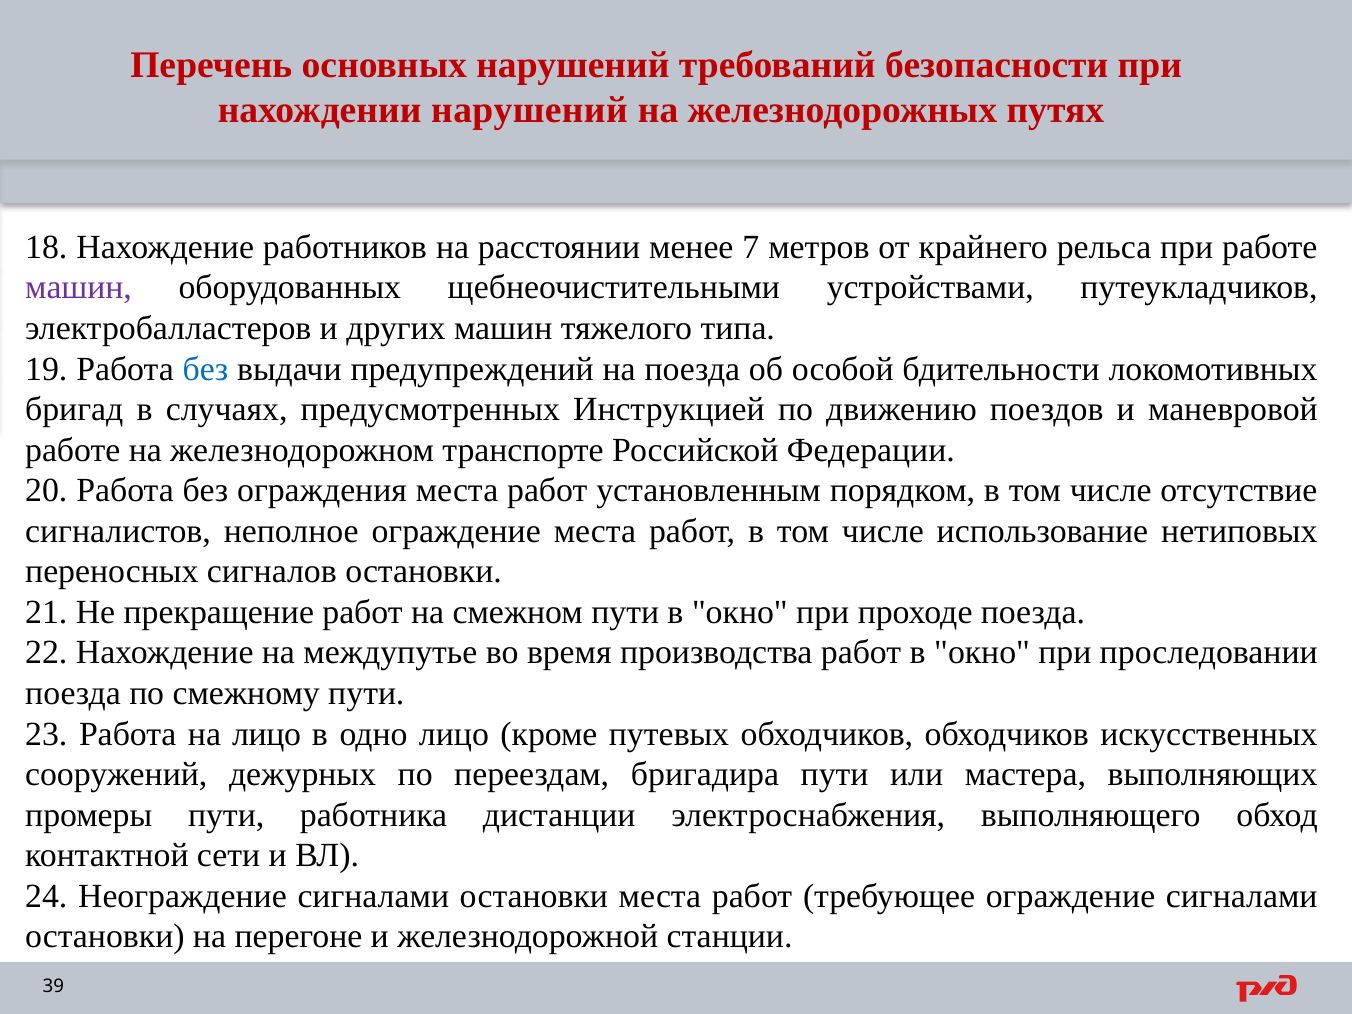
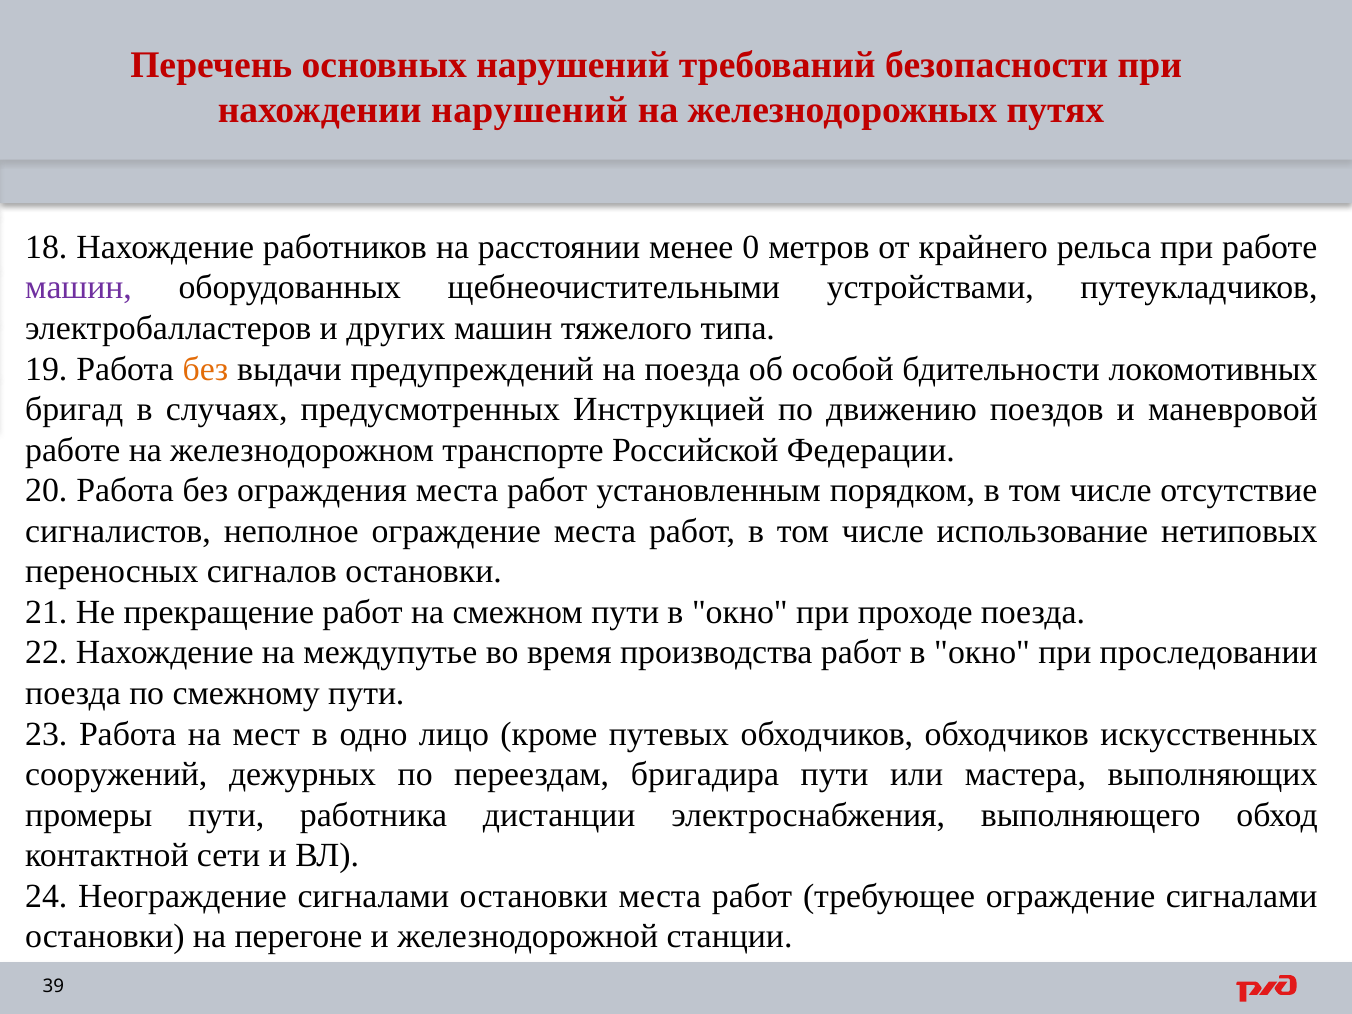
7: 7 -> 0
без at (205, 369) colour: blue -> orange
на лицо: лицо -> мест
